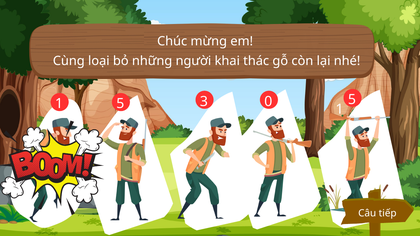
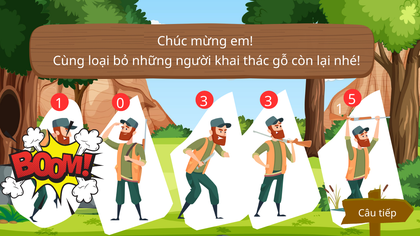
1 5: 5 -> 0
3 0: 0 -> 3
